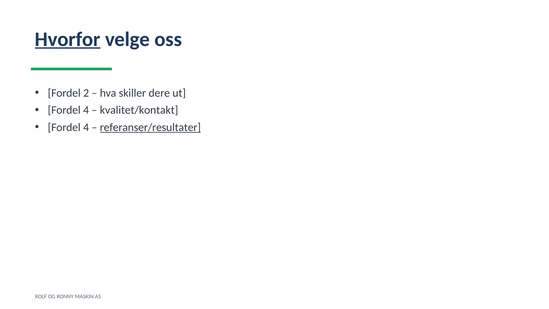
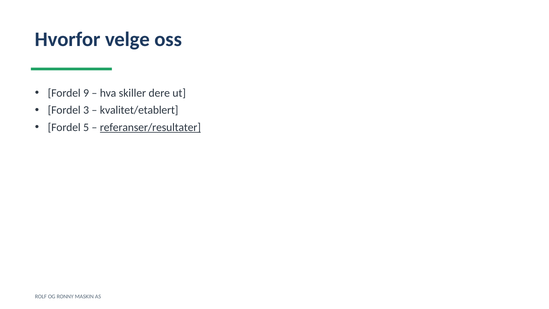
Hvorfor underline: present -> none
2: 2 -> 9
4 at (86, 110): 4 -> 3
kvalitet/kontakt: kvalitet/kontakt -> kvalitet/etablert
4 at (86, 127): 4 -> 5
